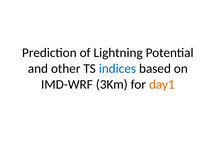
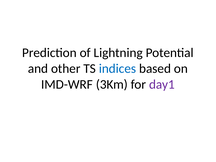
day1 colour: orange -> purple
